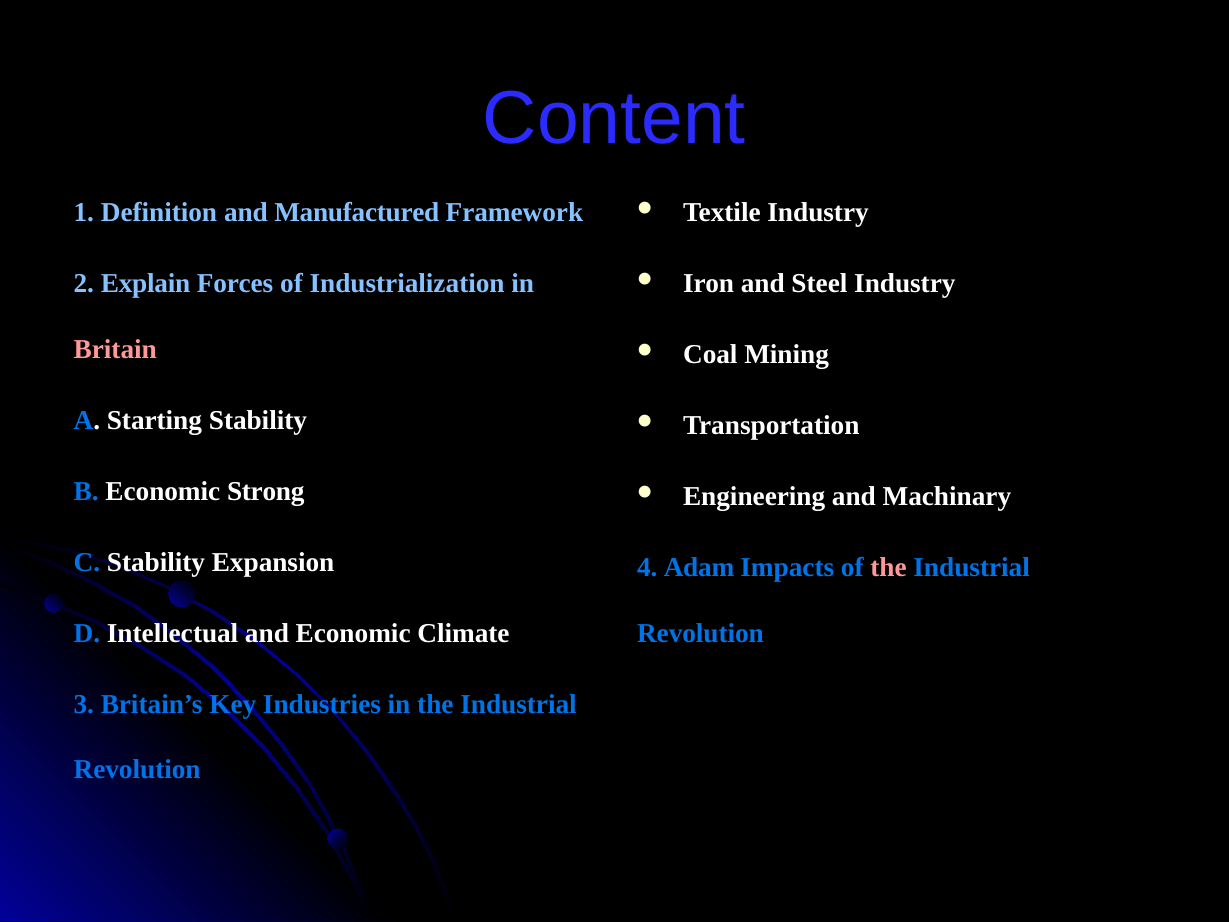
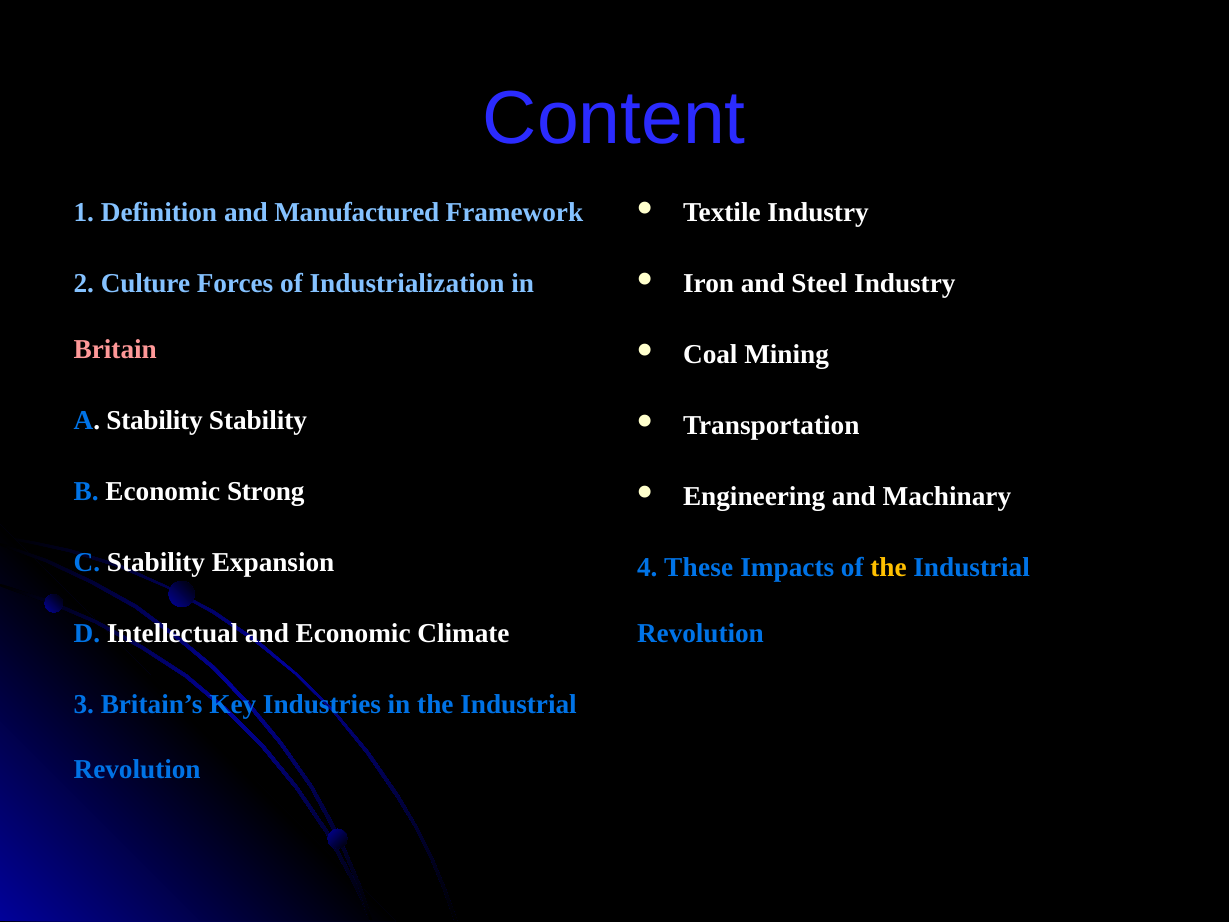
Explain: Explain -> Culture
A Starting: Starting -> Stability
Adam: Adam -> These
the at (888, 567) colour: pink -> yellow
